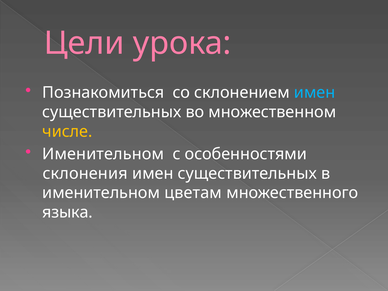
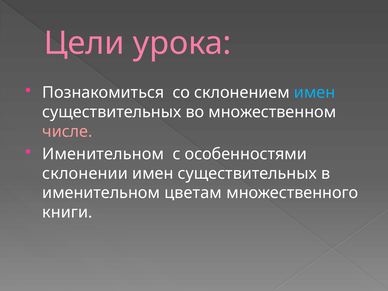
числе colour: yellow -> pink
склонения: склонения -> склонении
языка: языка -> книги
